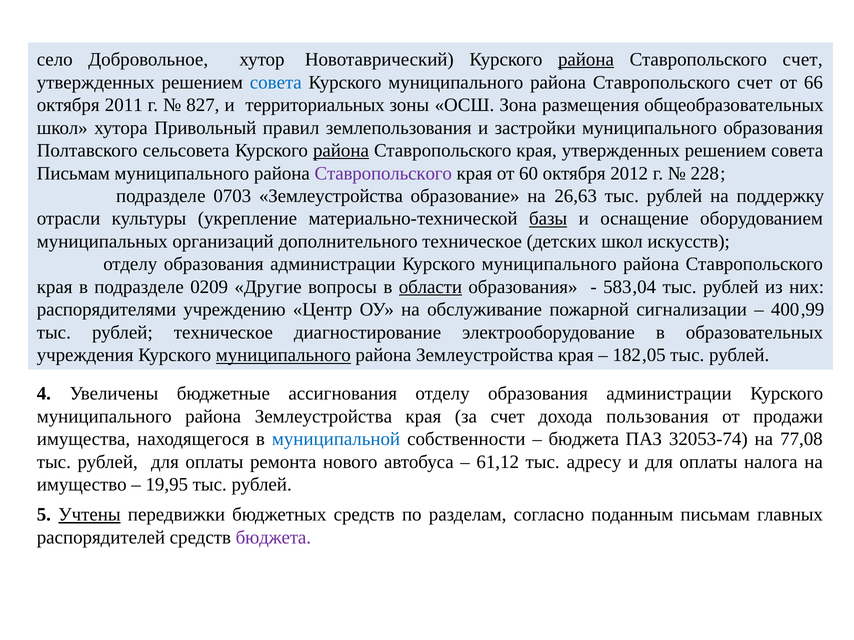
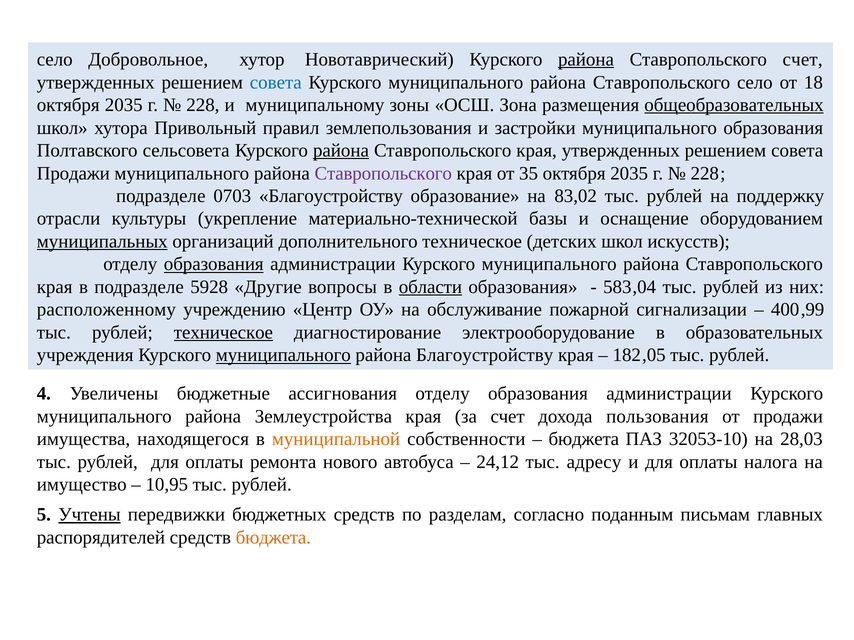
муниципального района Ставропольского счет: счет -> село
66: 66 -> 18
2011 at (124, 105): 2011 -> 2035
827 at (203, 105): 827 -> 228
территориальных: территориальных -> муниципальному
общеобразовательных underline: none -> present
Письмам at (73, 173): Письмам -> Продажи
60: 60 -> 35
2012 at (629, 173): 2012 -> 2035
0703 Землеустройства: Землеустройства -> Благоустройству
26,63: 26,63 -> 83,02
базы underline: present -> none
муниципальных underline: none -> present
образования at (214, 264) underline: none -> present
0209: 0209 -> 5928
распорядителями: распорядителями -> расположенному
техническое at (223, 333) underline: none -> present
Землеустройства at (485, 355): Землеустройства -> Благоустройству
муниципальной colour: blue -> orange
32053-74: 32053-74 -> 32053-10
77,08: 77,08 -> 28,03
61,12: 61,12 -> 24,12
19,95: 19,95 -> 10,95
бюджета at (273, 538) colour: purple -> orange
